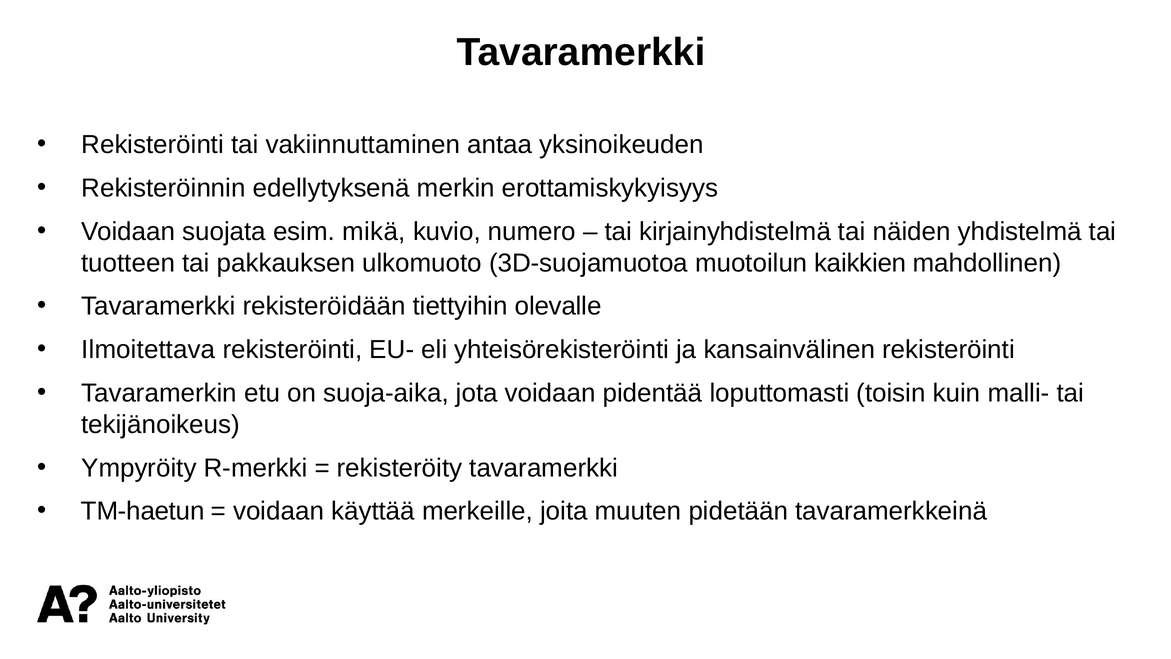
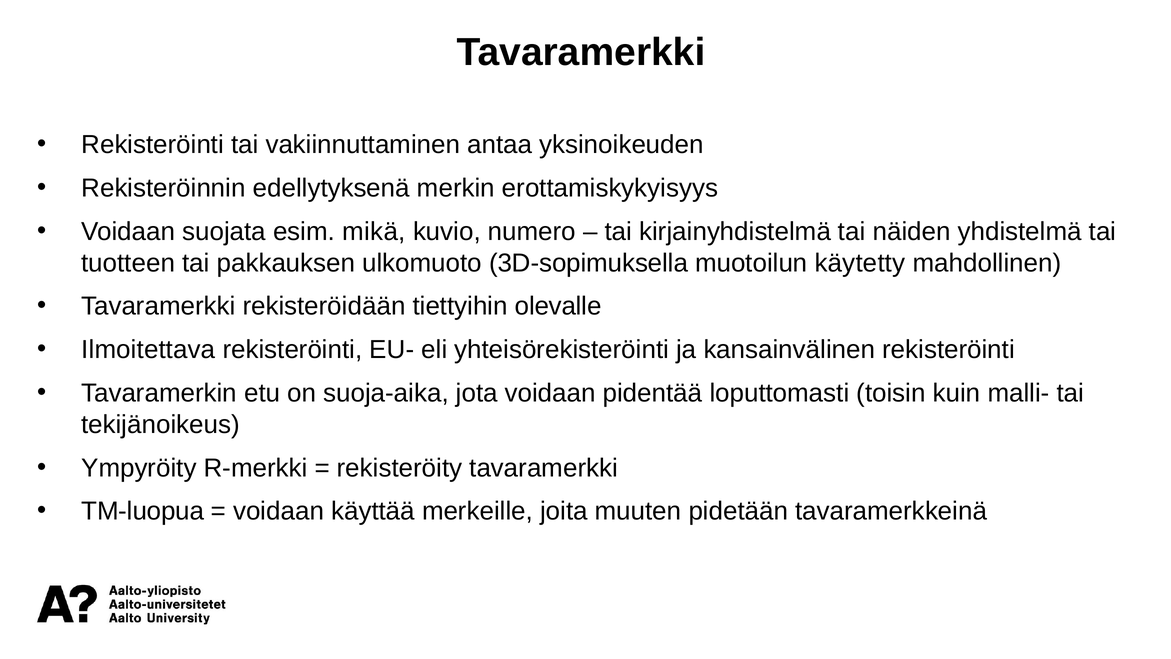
3D-suojamuotoa: 3D-suojamuotoa -> 3D-sopimuksella
kaikkien: kaikkien -> käytetty
TM-haetun: TM-haetun -> TM-luopua
